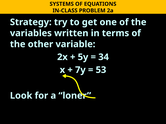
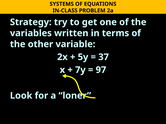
34: 34 -> 37
53: 53 -> 97
